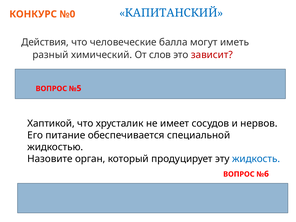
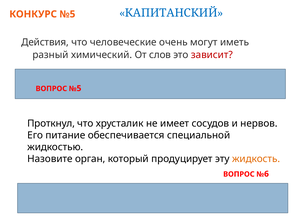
КОНКУРС №0: №0 -> №5
балла: балла -> очень
Хаптикой: Хаптикой -> Проткнул
жидкость colour: blue -> orange
